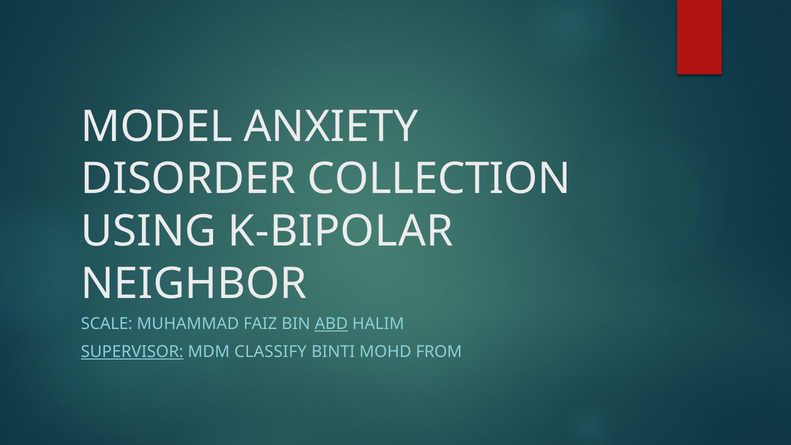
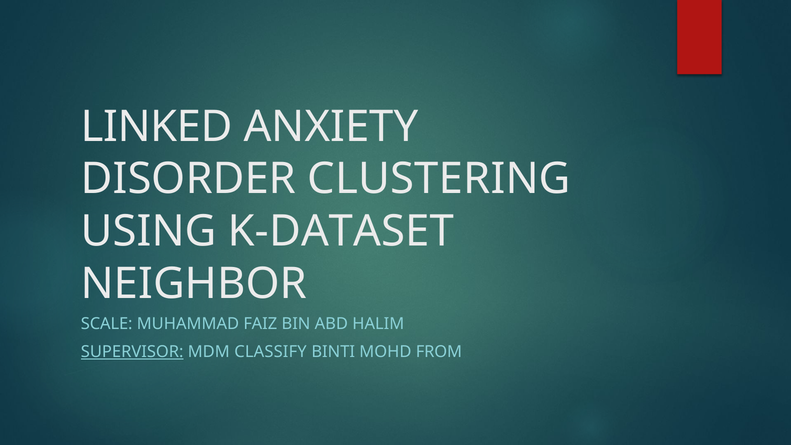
MODEL: MODEL -> LINKED
COLLECTION: COLLECTION -> CLUSTERING
K-BIPOLAR: K-BIPOLAR -> K-DATASET
ABD underline: present -> none
